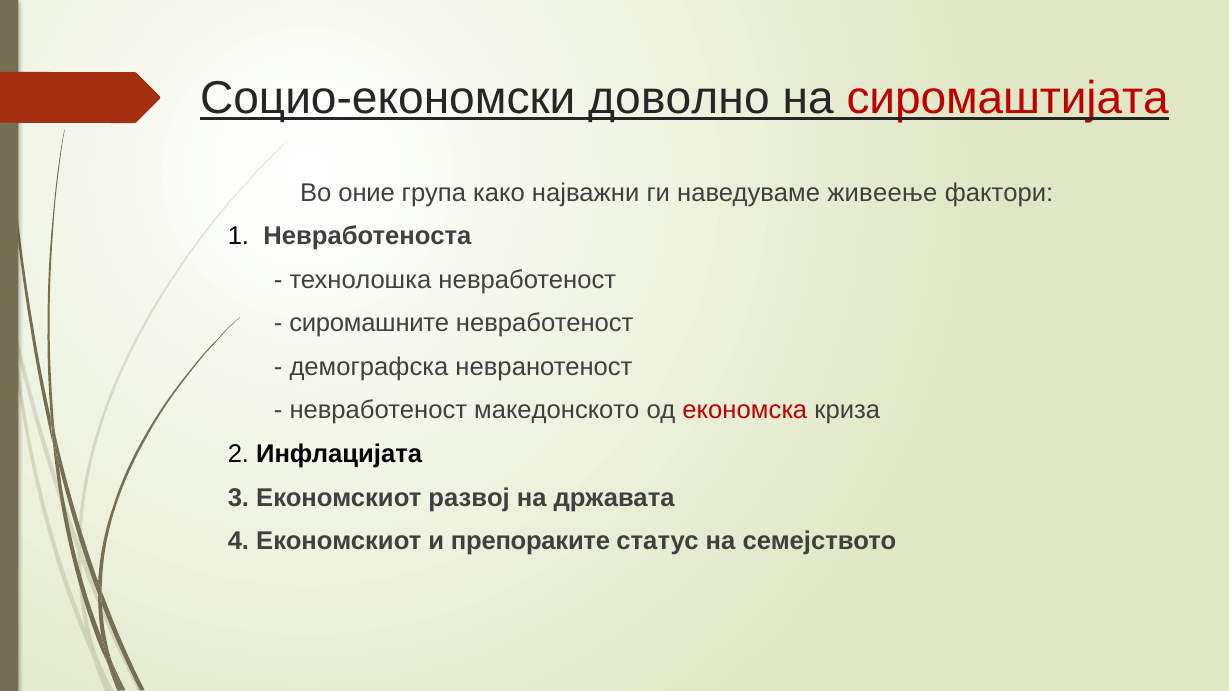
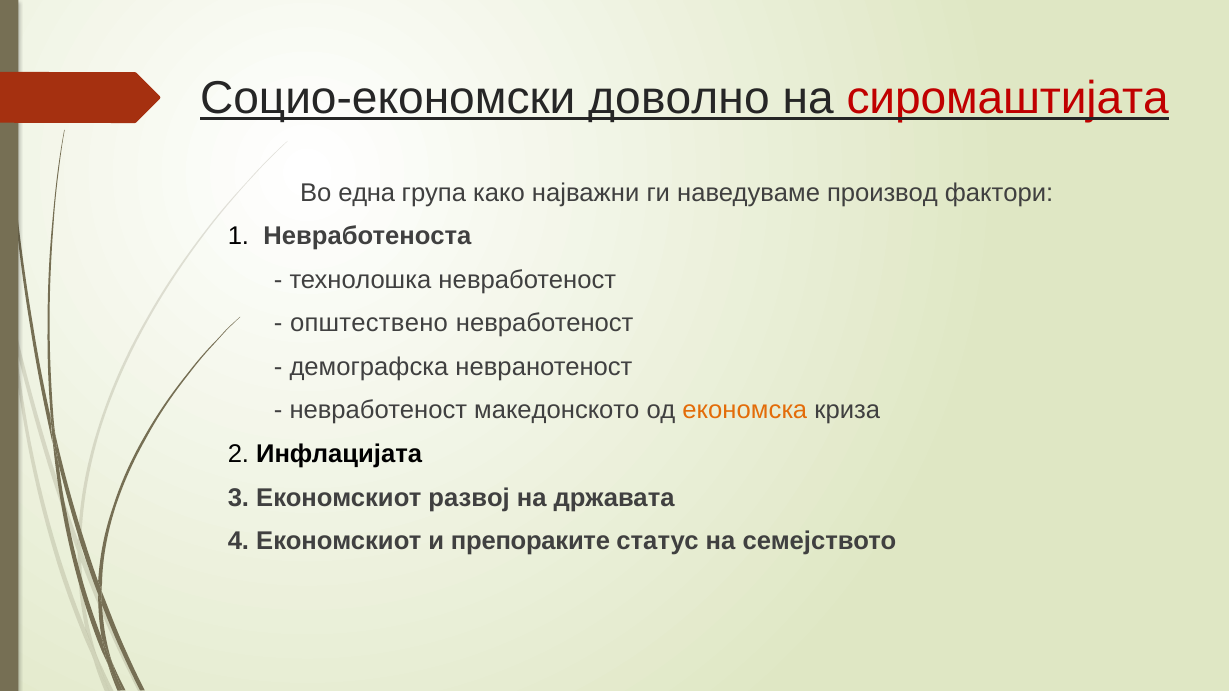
оние: оние -> една
живеење: живеење -> производ
сиромашните: сиромашните -> општествено
економска colour: red -> orange
